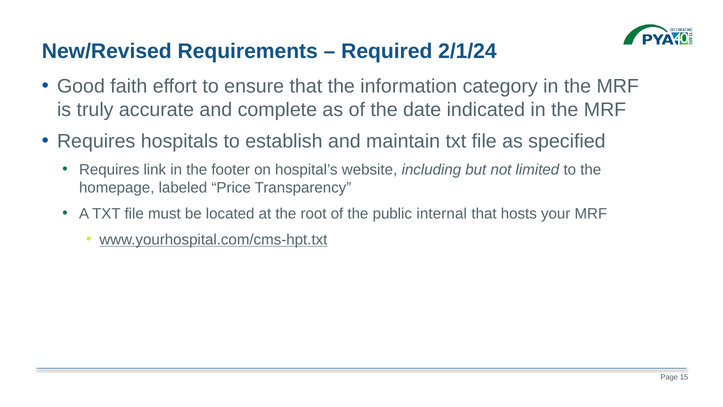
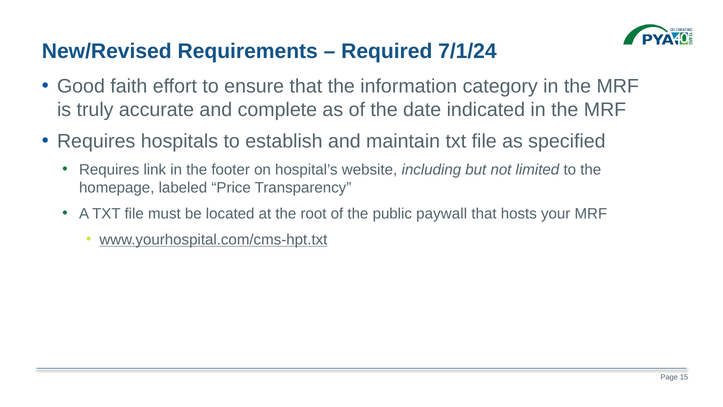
2/1/24: 2/1/24 -> 7/1/24
internal: internal -> paywall
